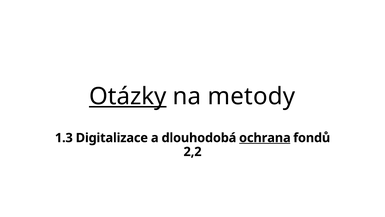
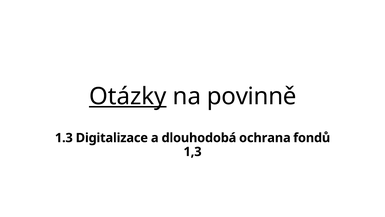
metody: metody -> povinně
ochrana underline: present -> none
2,2: 2,2 -> 1,3
